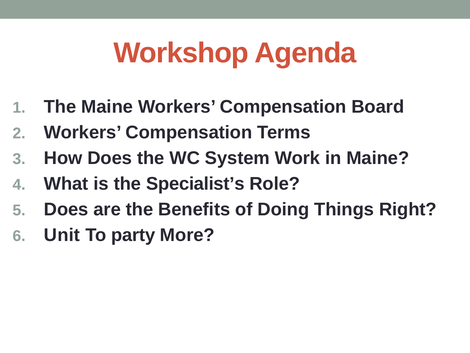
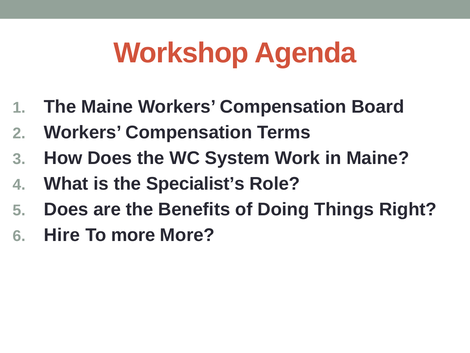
Unit: Unit -> Hire
To party: party -> more
